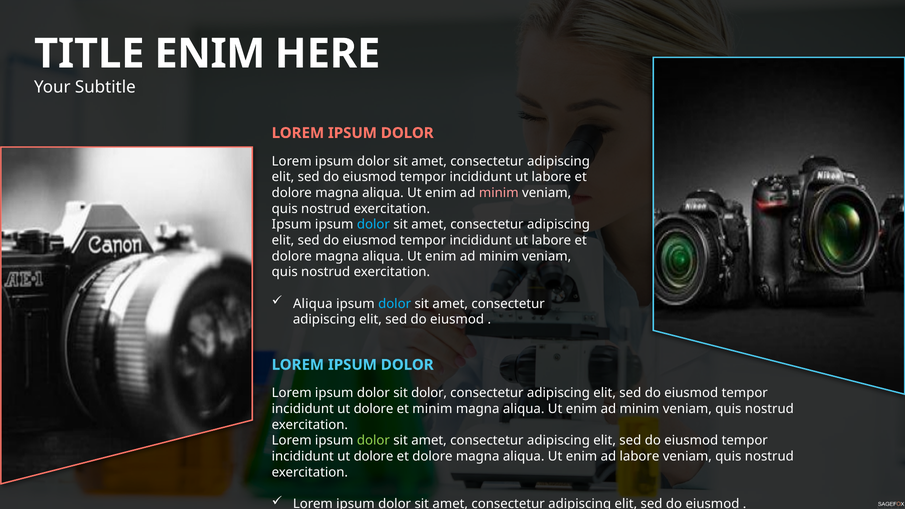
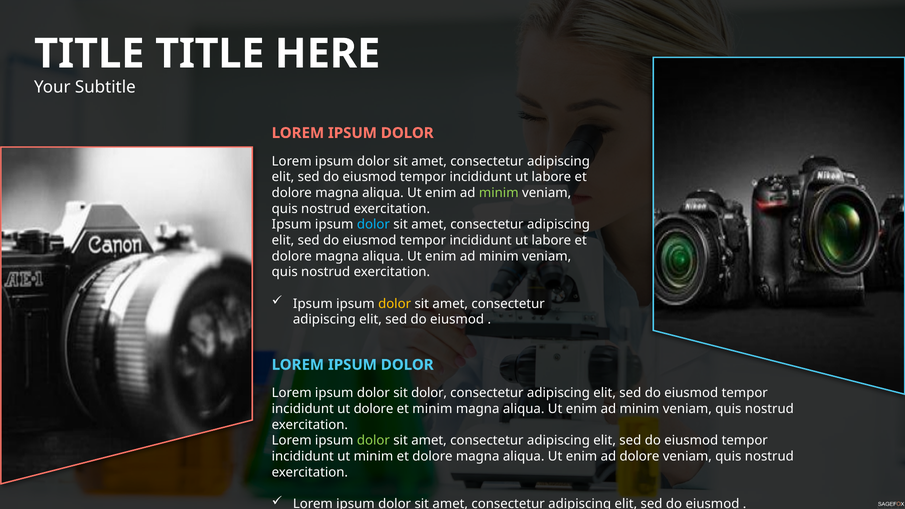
ENIM at (210, 54): ENIM -> TITLE
minim at (499, 193) colour: pink -> light green
Aliqua at (313, 304): Aliqua -> Ipsum
dolor at (395, 304) colour: light blue -> yellow
dolore at (374, 456): dolore -> minim
ad labore: labore -> dolore
